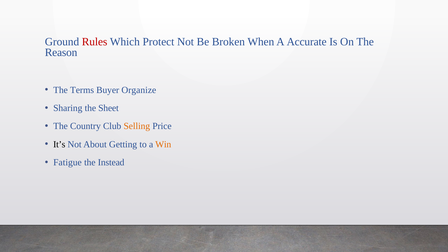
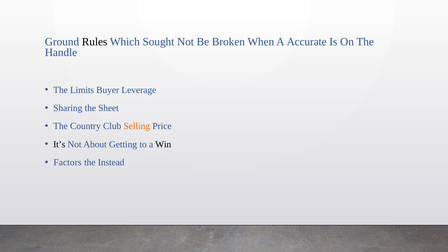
Rules colour: red -> black
Protect: Protect -> Sought
Reason: Reason -> Handle
Terms: Terms -> Limits
Organize: Organize -> Leverage
Win colour: orange -> black
Fatigue: Fatigue -> Factors
